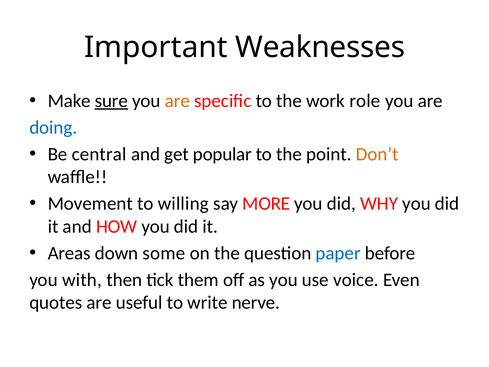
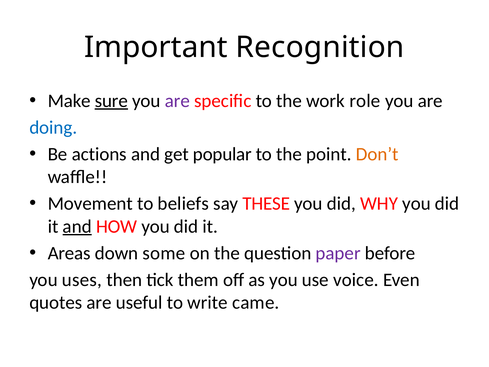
Weaknesses: Weaknesses -> Recognition
are at (177, 101) colour: orange -> purple
central: central -> actions
willing: willing -> beliefs
MORE: MORE -> THESE
and at (77, 226) underline: none -> present
paper colour: blue -> purple
with: with -> uses
nerve: nerve -> came
